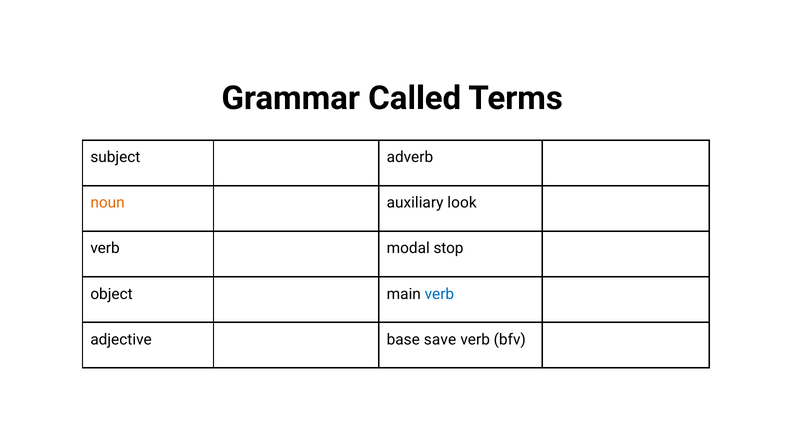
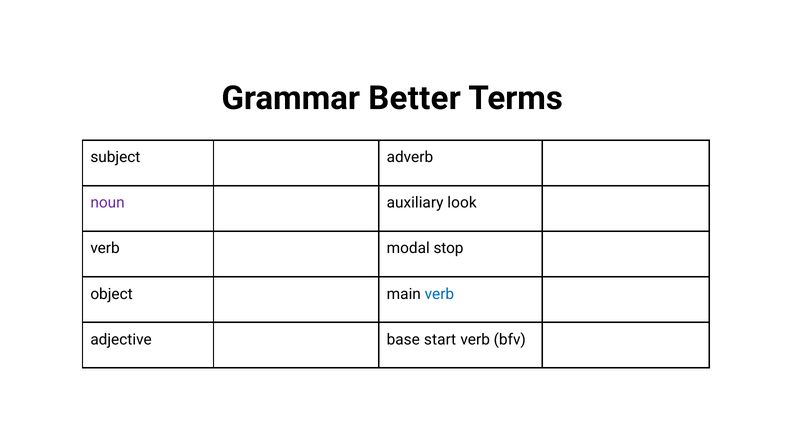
Called: Called -> Better
noun colour: orange -> purple
save: save -> start
